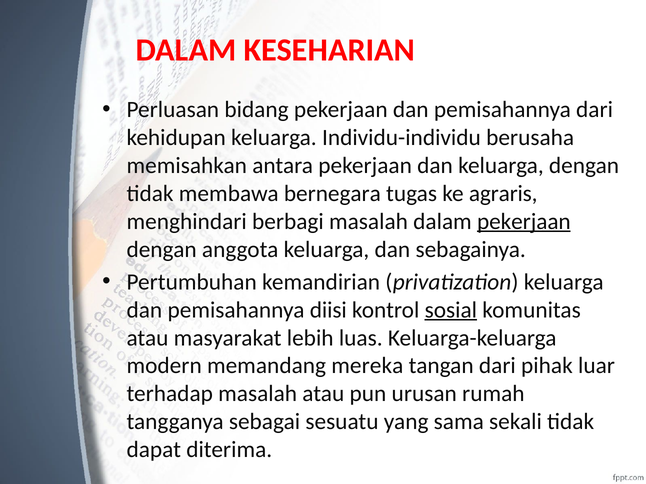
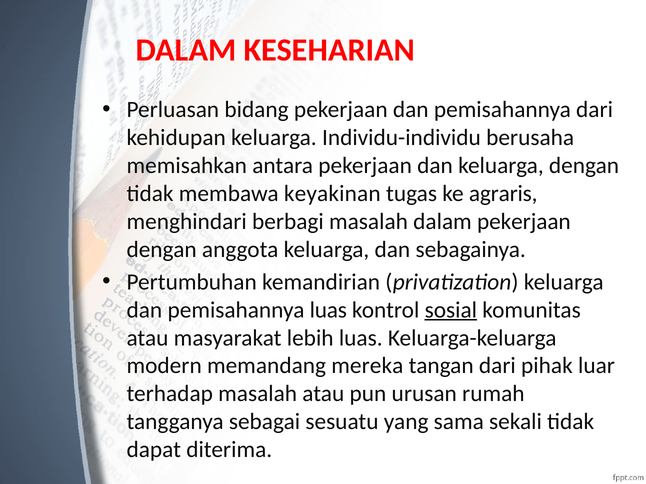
bernegara: bernegara -> keyakinan
pekerjaan at (524, 222) underline: present -> none
pemisahannya diisi: diisi -> luas
